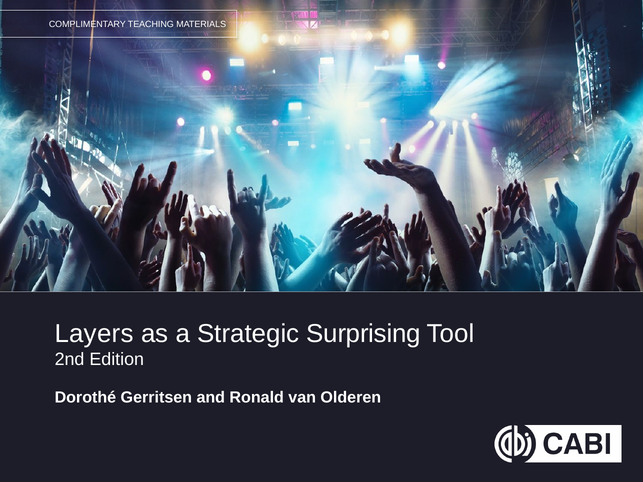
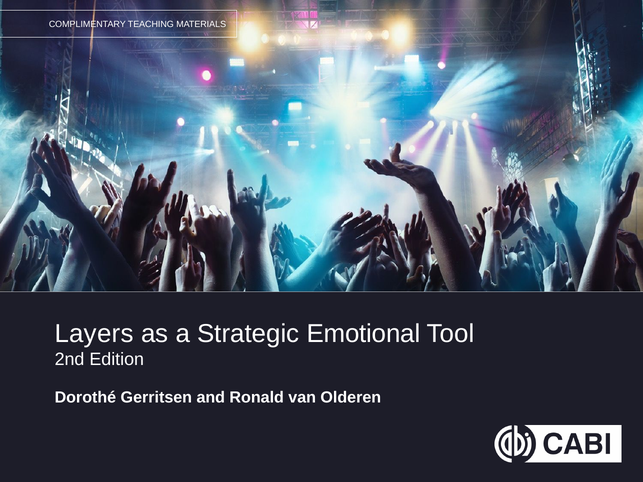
Surprising: Surprising -> Emotional
